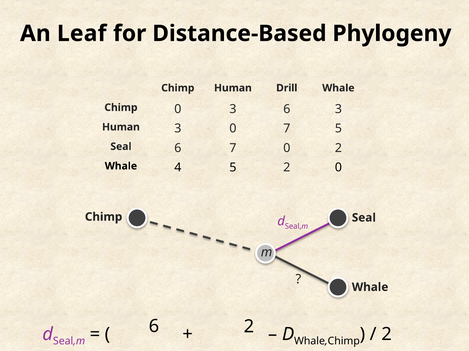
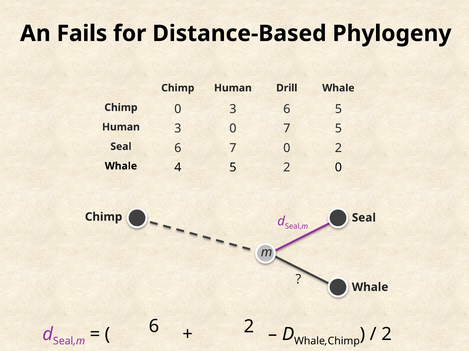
Leaf: Leaf -> Fails
6 3: 3 -> 5
